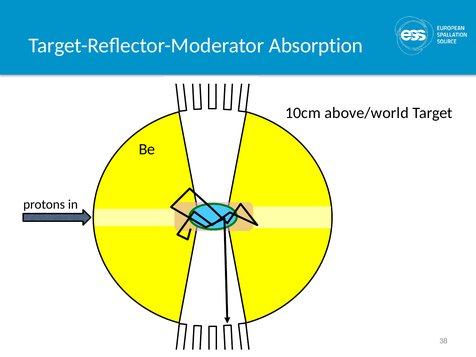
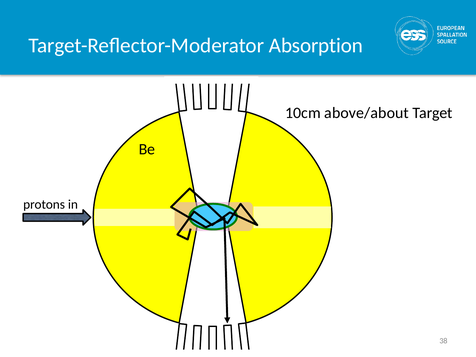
above/world: above/world -> above/about
